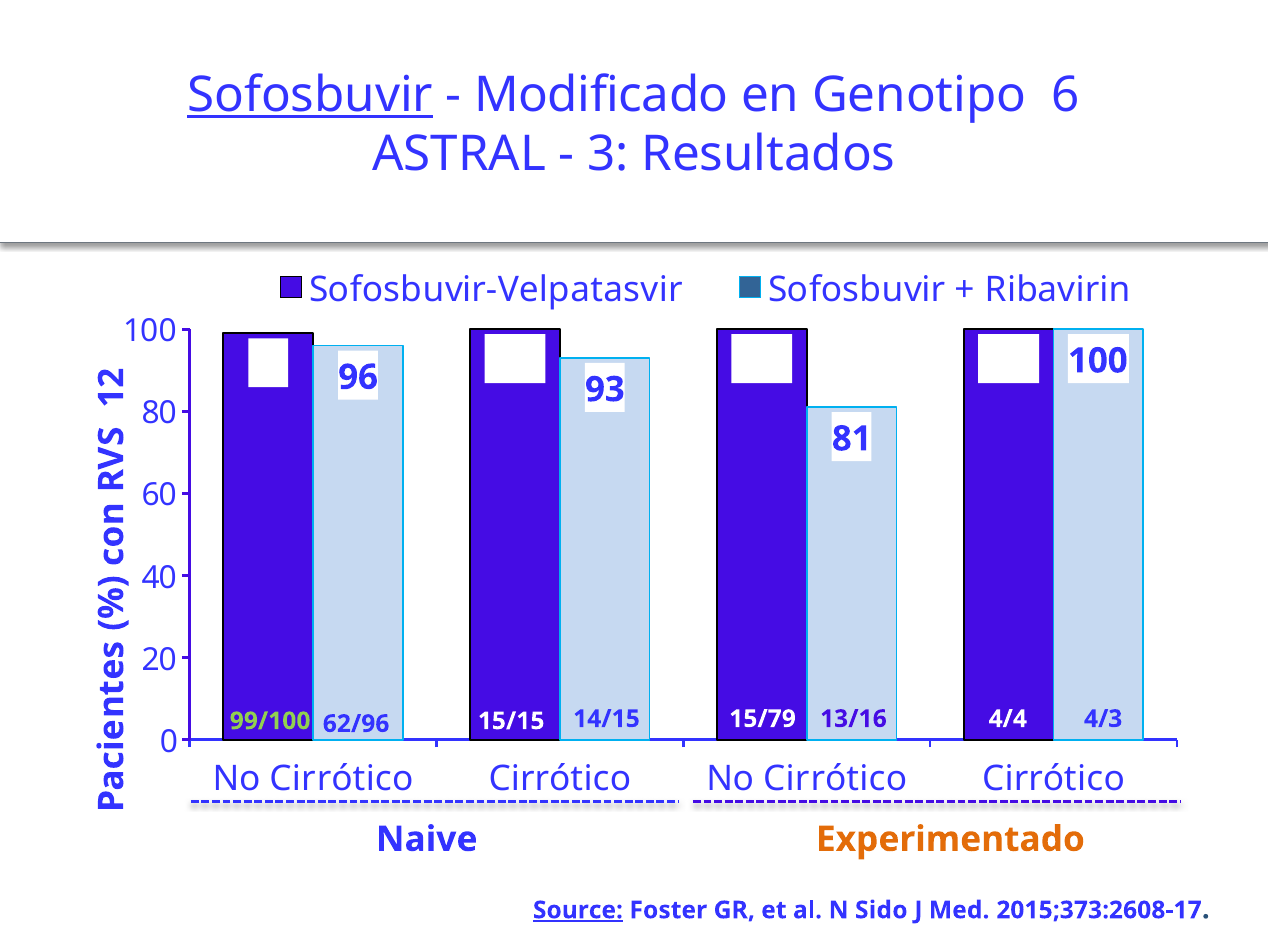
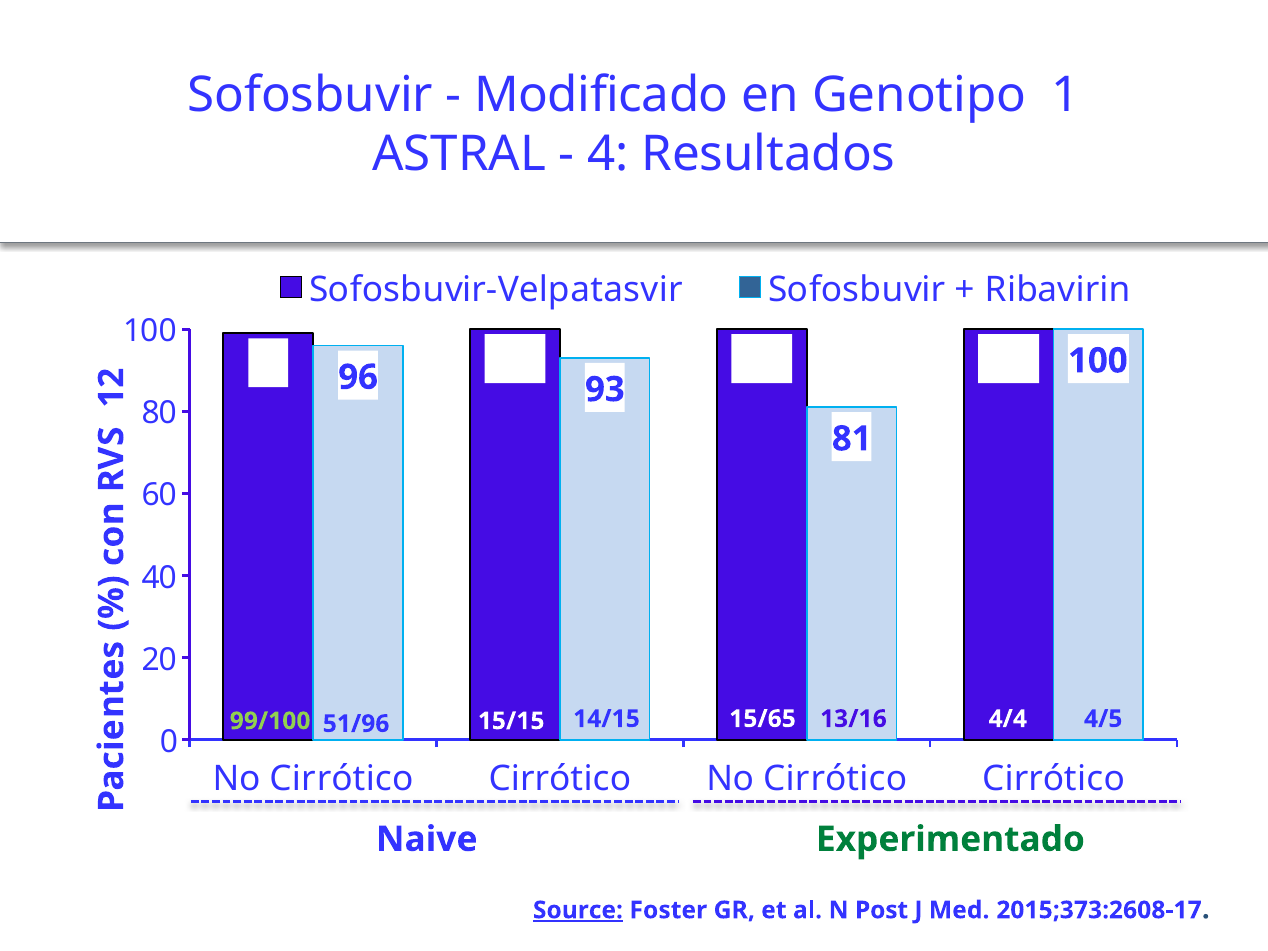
Sofosbuvir at (310, 95) underline: present -> none
Genotipo 6: 6 -> 1
3: 3 -> 4
15/79: 15/79 -> 15/65
62/96: 62/96 -> 51/96
4/3: 4/3 -> 4/5
Experimentado colour: orange -> green
Sido: Sido -> Post
